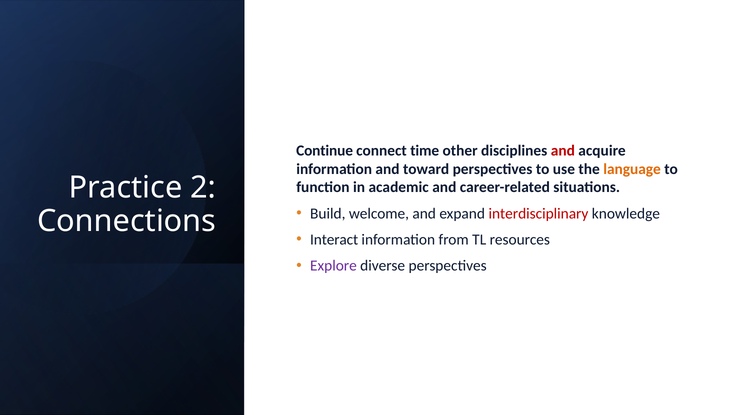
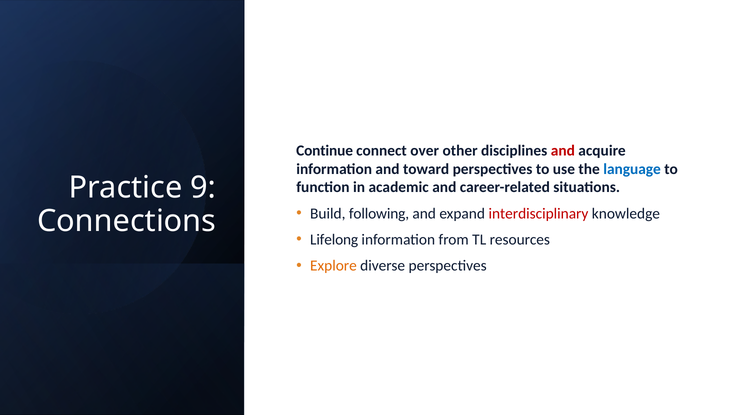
time: time -> over
language colour: orange -> blue
2: 2 -> 9
welcome: welcome -> following
Interact: Interact -> Lifelong
Explore colour: purple -> orange
